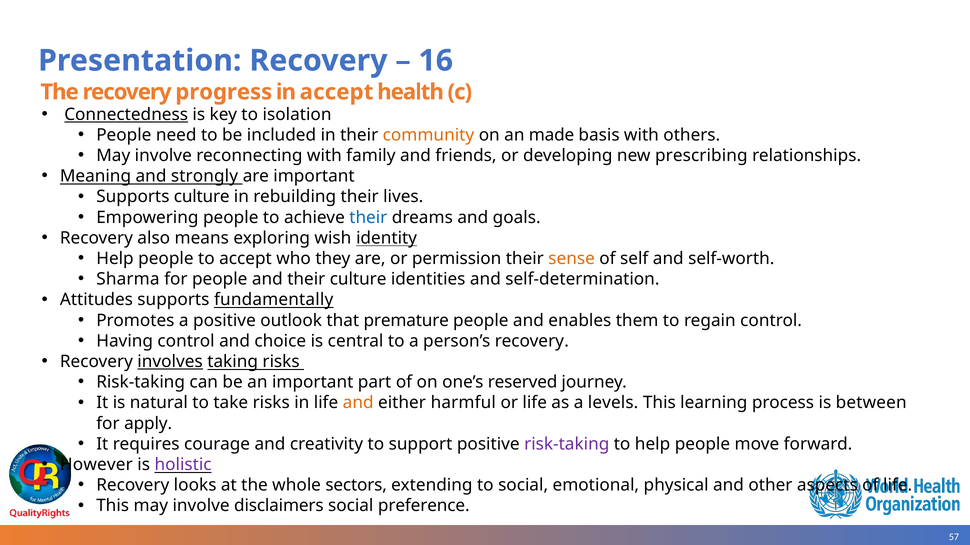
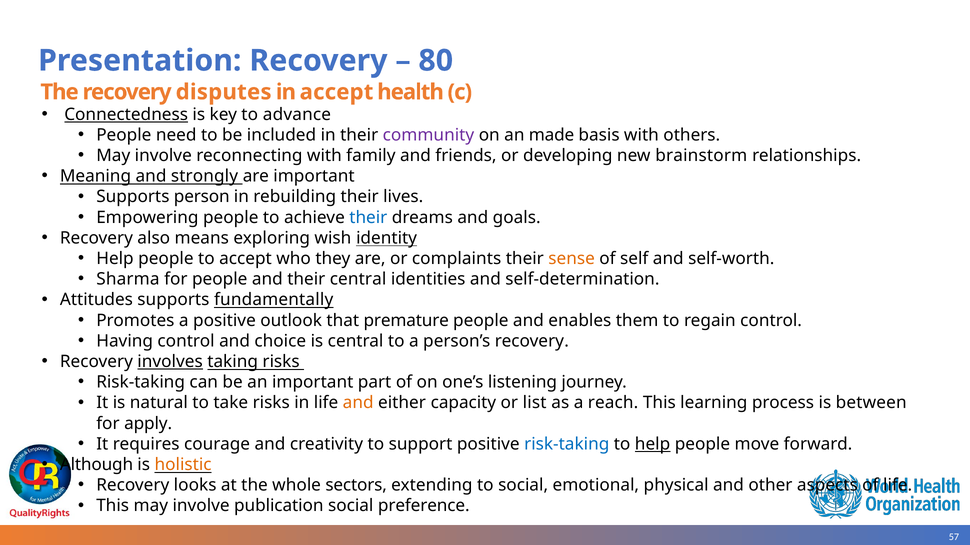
16: 16 -> 80
progress: progress -> disputes
isolation: isolation -> advance
community colour: orange -> purple
prescribing: prescribing -> brainstorm
Supports culture: culture -> person
permission: permission -> complaints
their culture: culture -> central
reserved: reserved -> listening
harmful: harmful -> capacity
or life: life -> list
levels: levels -> reach
risk-taking at (567, 444) colour: purple -> blue
help at (653, 444) underline: none -> present
However: However -> Although
holistic colour: purple -> orange
disclaimers: disclaimers -> publication
